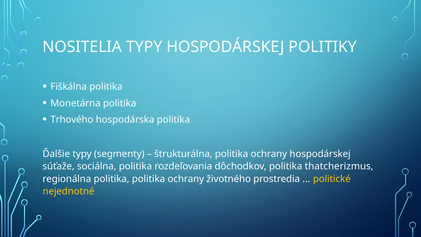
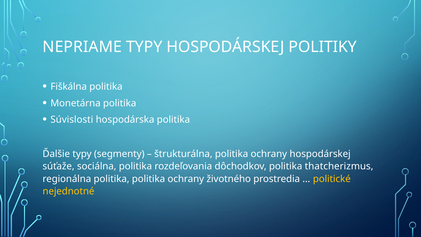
NOSITELIA: NOSITELIA -> NEPRIAME
Trhového: Trhového -> Súvislosti
